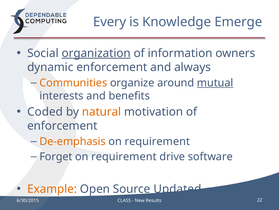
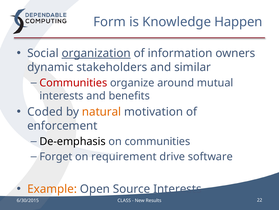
Every: Every -> Form
Emerge: Emerge -> Happen
dynamic enforcement: enforcement -> stakeholders
always: always -> similar
Communities at (73, 83) colour: orange -> red
mutual underline: present -> none
De-emphasis colour: orange -> black
requirement at (157, 141): requirement -> communities
Source Updated: Updated -> Interests
